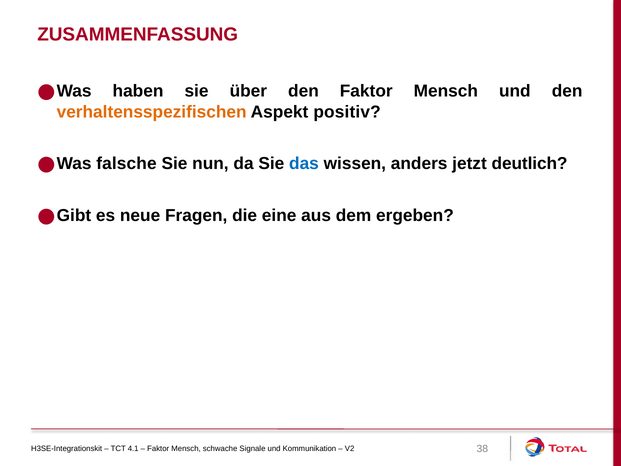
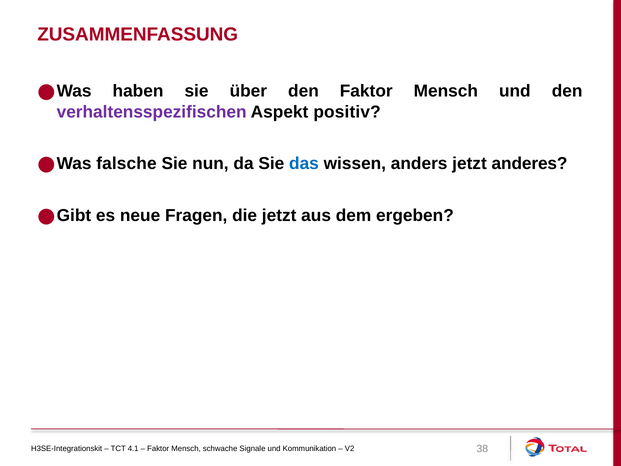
verhaltensspezifischen colour: orange -> purple
deutlich: deutlich -> anderes
die eine: eine -> jetzt
